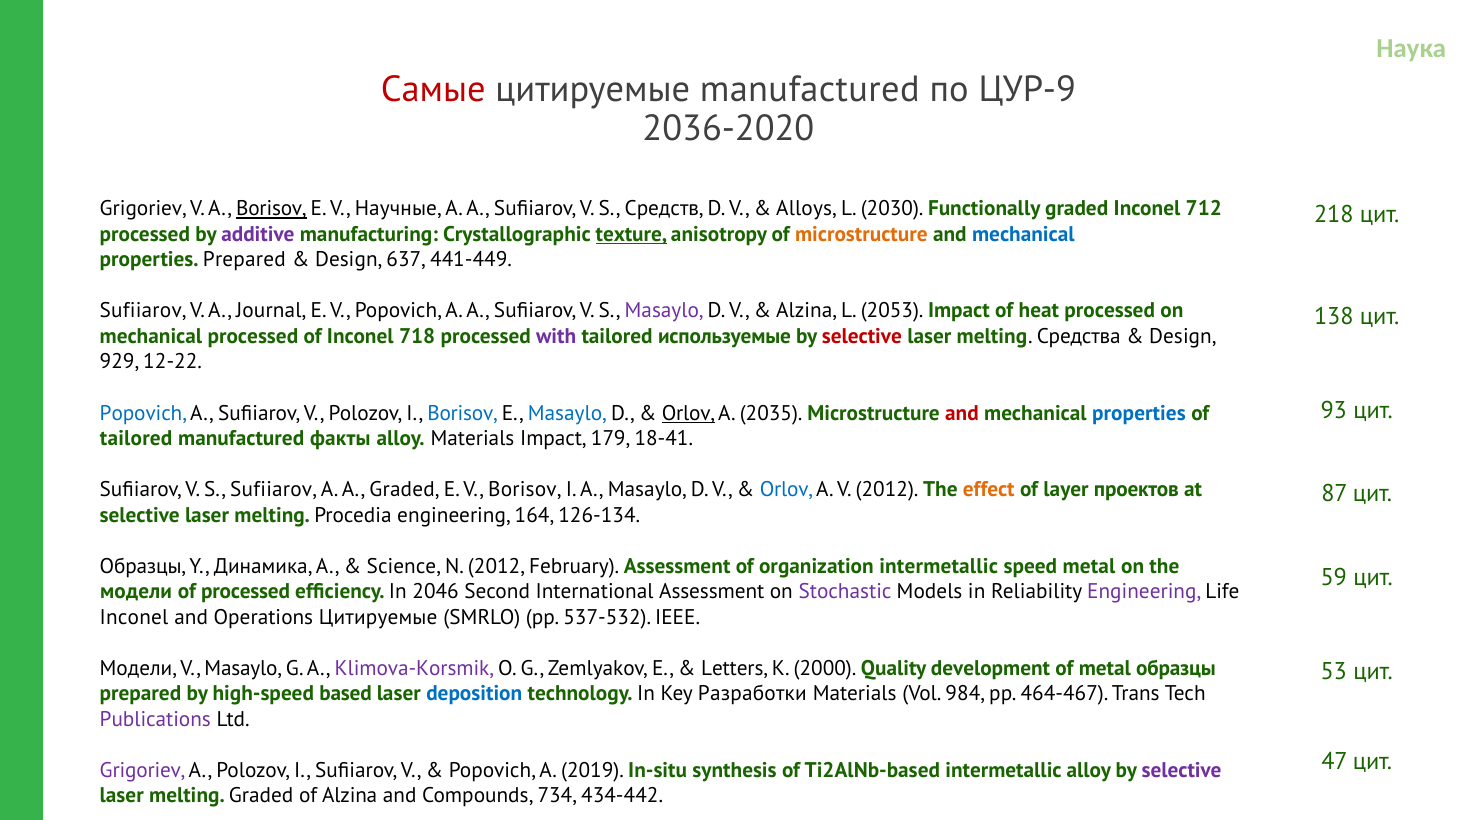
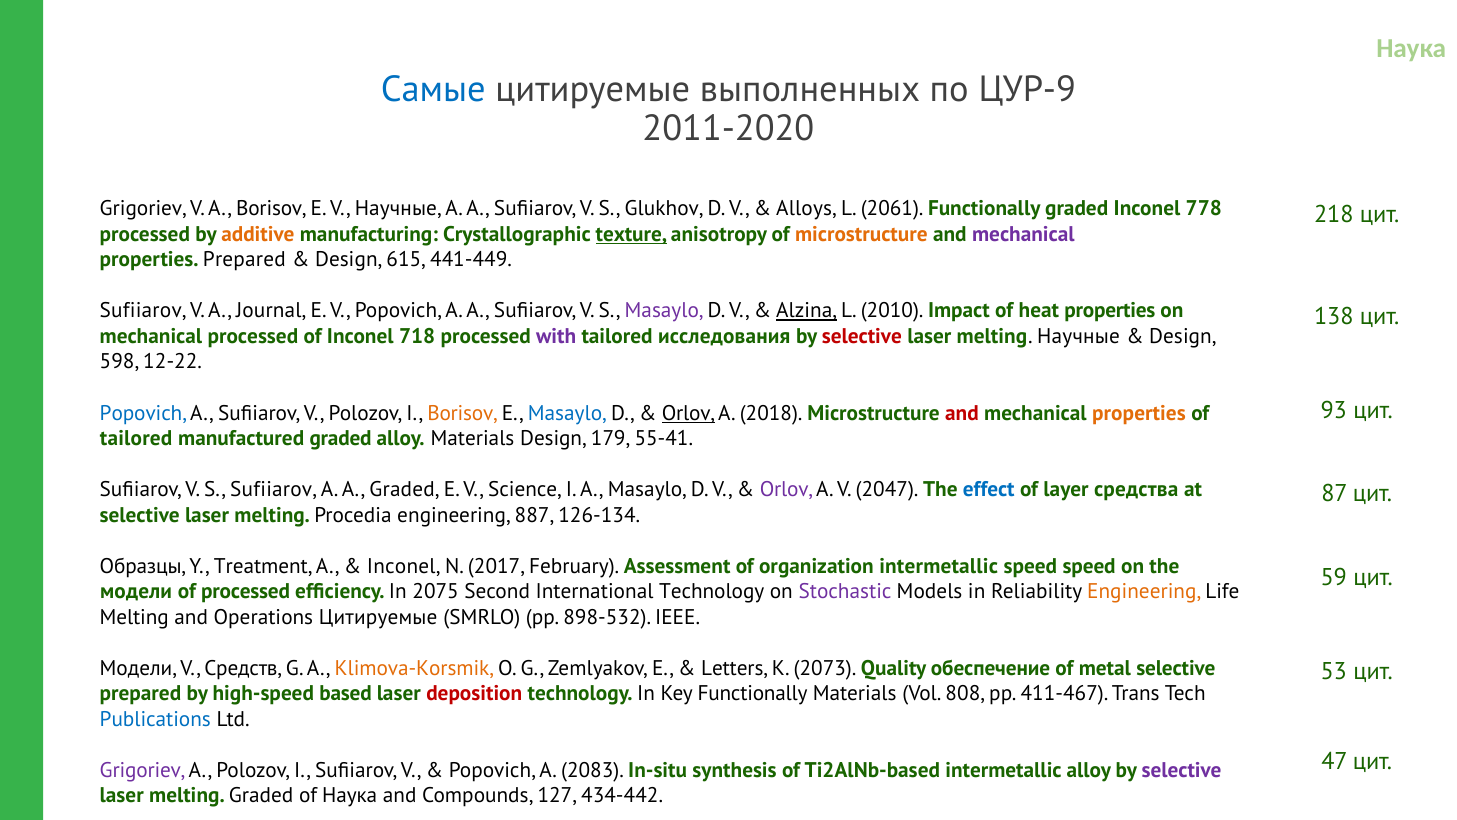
Самые colour: red -> blue
цитируемые manufactured: manufactured -> выполненных
2036-2020: 2036-2020 -> 2011-2020
Borisov at (271, 209) underline: present -> none
Средств: Средств -> Glukhov
2030: 2030 -> 2061
712: 712 -> 778
additive colour: purple -> orange
mechanical at (1023, 234) colour: blue -> purple
637: 637 -> 615
Alzina at (807, 311) underline: none -> present
2053: 2053 -> 2010
heat processed: processed -> properties
используемые: используемые -> исследования
melting Средства: Средства -> Научные
929: 929 -> 598
Borisov at (463, 413) colour: blue -> orange
2035: 2035 -> 2018
properties at (1139, 413) colour: blue -> orange
manufactured факты: факты -> graded
Materials Impact: Impact -> Design
18-41: 18-41 -> 55-41
V Borisov: Borisov -> Science
Orlov at (786, 489) colour: blue -> purple
V 2012: 2012 -> 2047
effect colour: orange -> blue
проектов: проектов -> средства
164: 164 -> 887
Динамика: Динамика -> Treatment
Science at (404, 566): Science -> Inconel
N 2012: 2012 -> 2017
speed metal: metal -> speed
2046: 2046 -> 2075
International Assessment: Assessment -> Technology
Engineering at (1144, 591) colour: purple -> orange
Inconel at (134, 617): Inconel -> Melting
537-532: 537-532 -> 898-532
V Masaylo: Masaylo -> Средств
Klimova-Korsmik colour: purple -> orange
2000: 2000 -> 2073
development: development -> обеспечение
metal образцы: образцы -> selective
deposition colour: blue -> red
Key Разработки: Разработки -> Functionally
984: 984 -> 808
464-467: 464-467 -> 411-467
Publications colour: purple -> blue
2019: 2019 -> 2083
of Alzina: Alzina -> Наука
734: 734 -> 127
